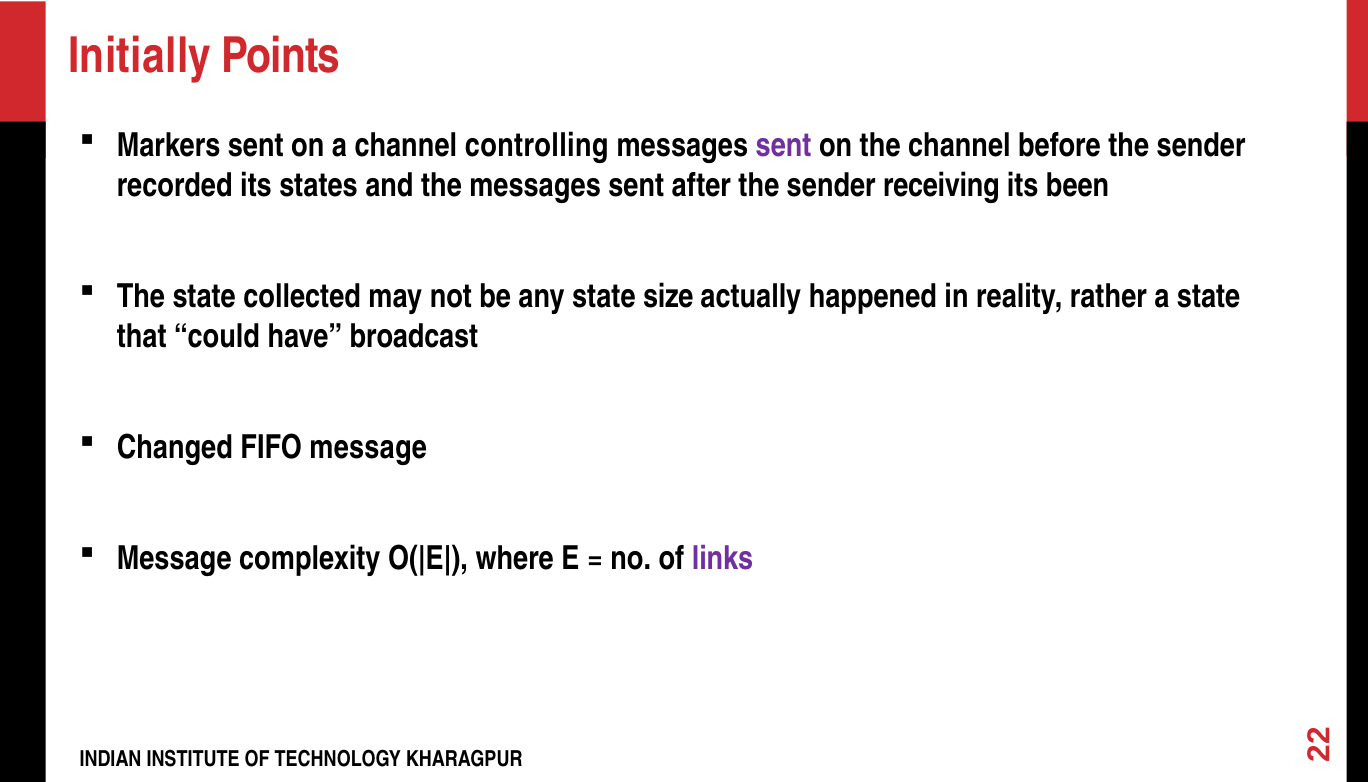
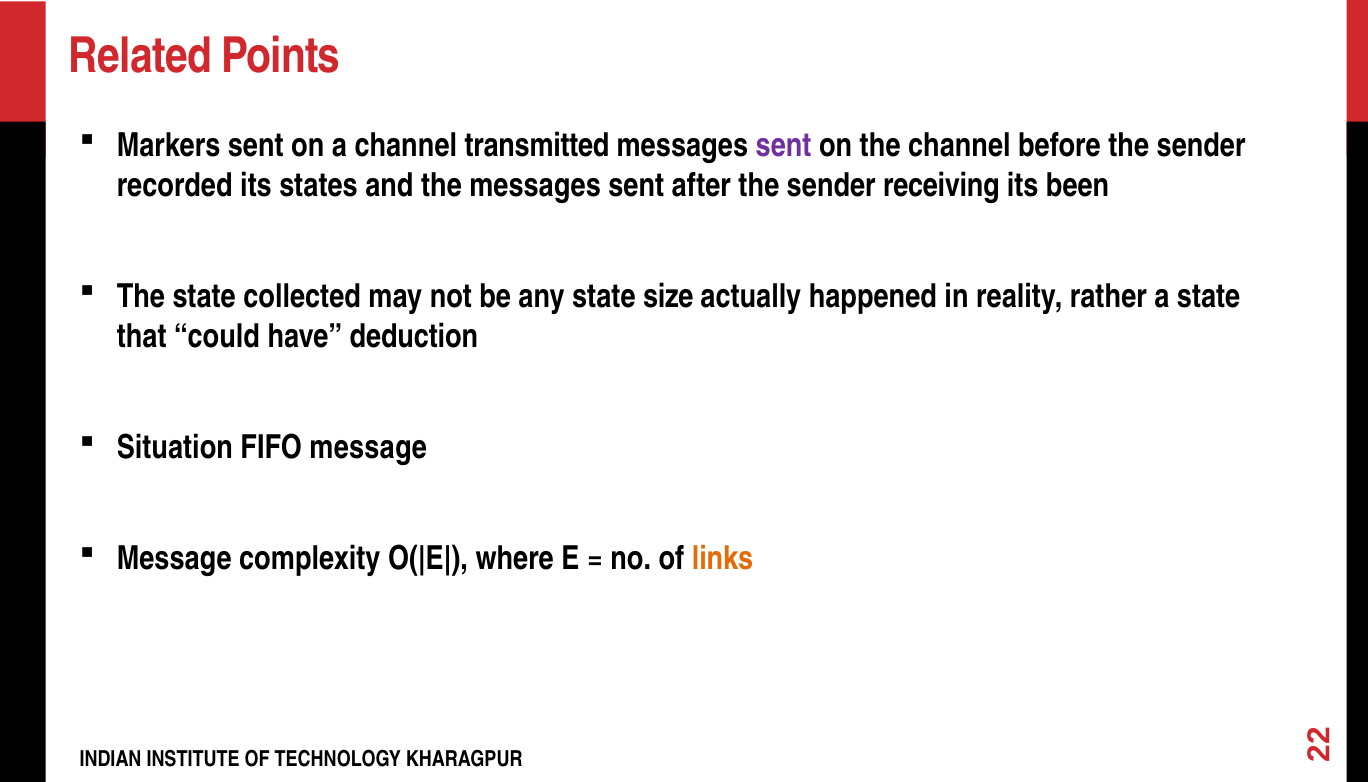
Initially: Initially -> Related
controlling: controlling -> transmitted
broadcast: broadcast -> deduction
Changed: Changed -> Situation
links colour: purple -> orange
